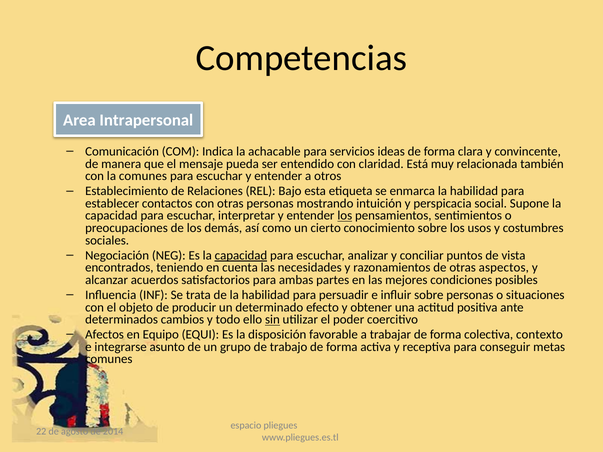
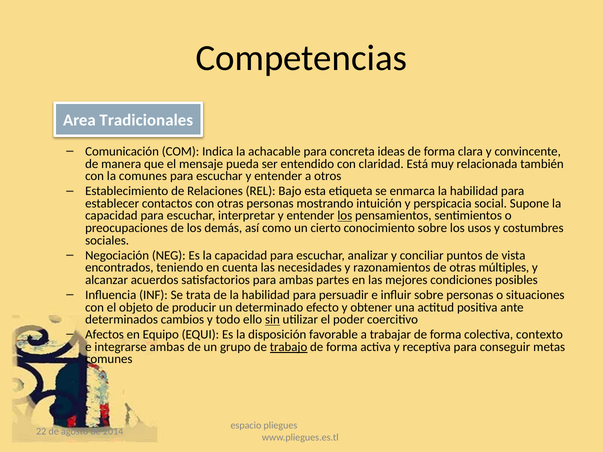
Intrapersonal: Intrapersonal -> Tradicionales
servicios: servicios -> concreta
capacidad at (241, 255) underline: present -> none
aspectos: aspectos -> múltiples
integrarse asunto: asunto -> ambas
trabajo underline: none -> present
